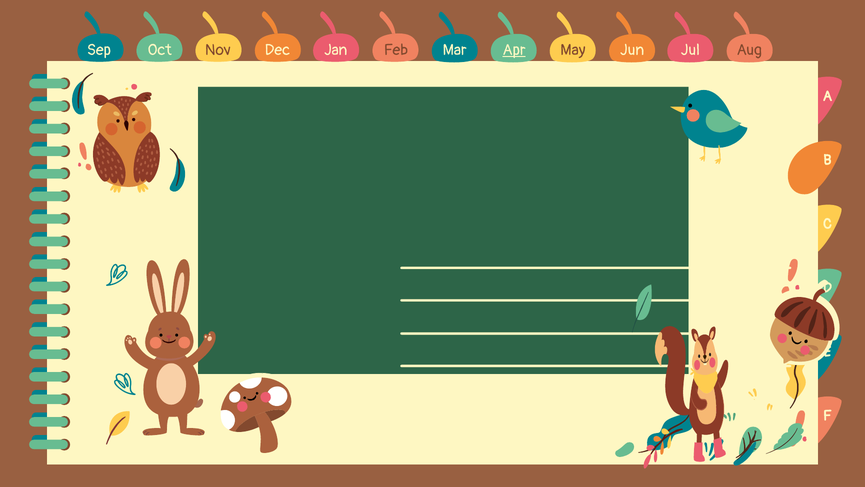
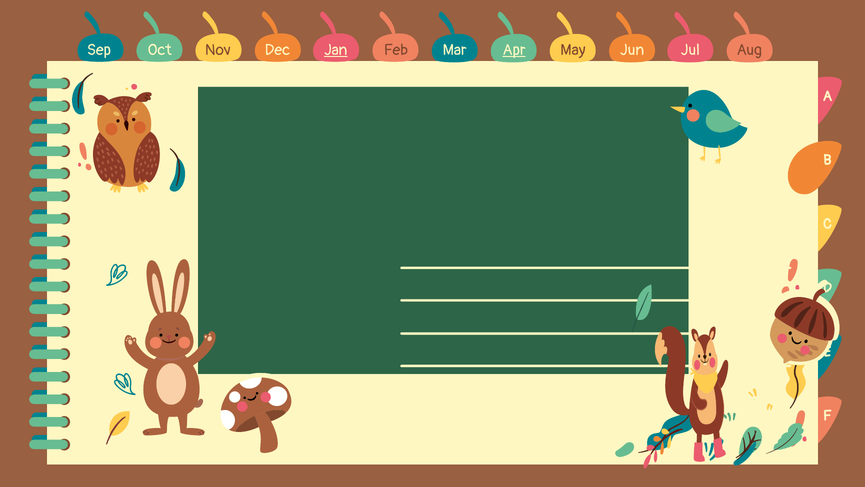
Jan underline: none -> present
